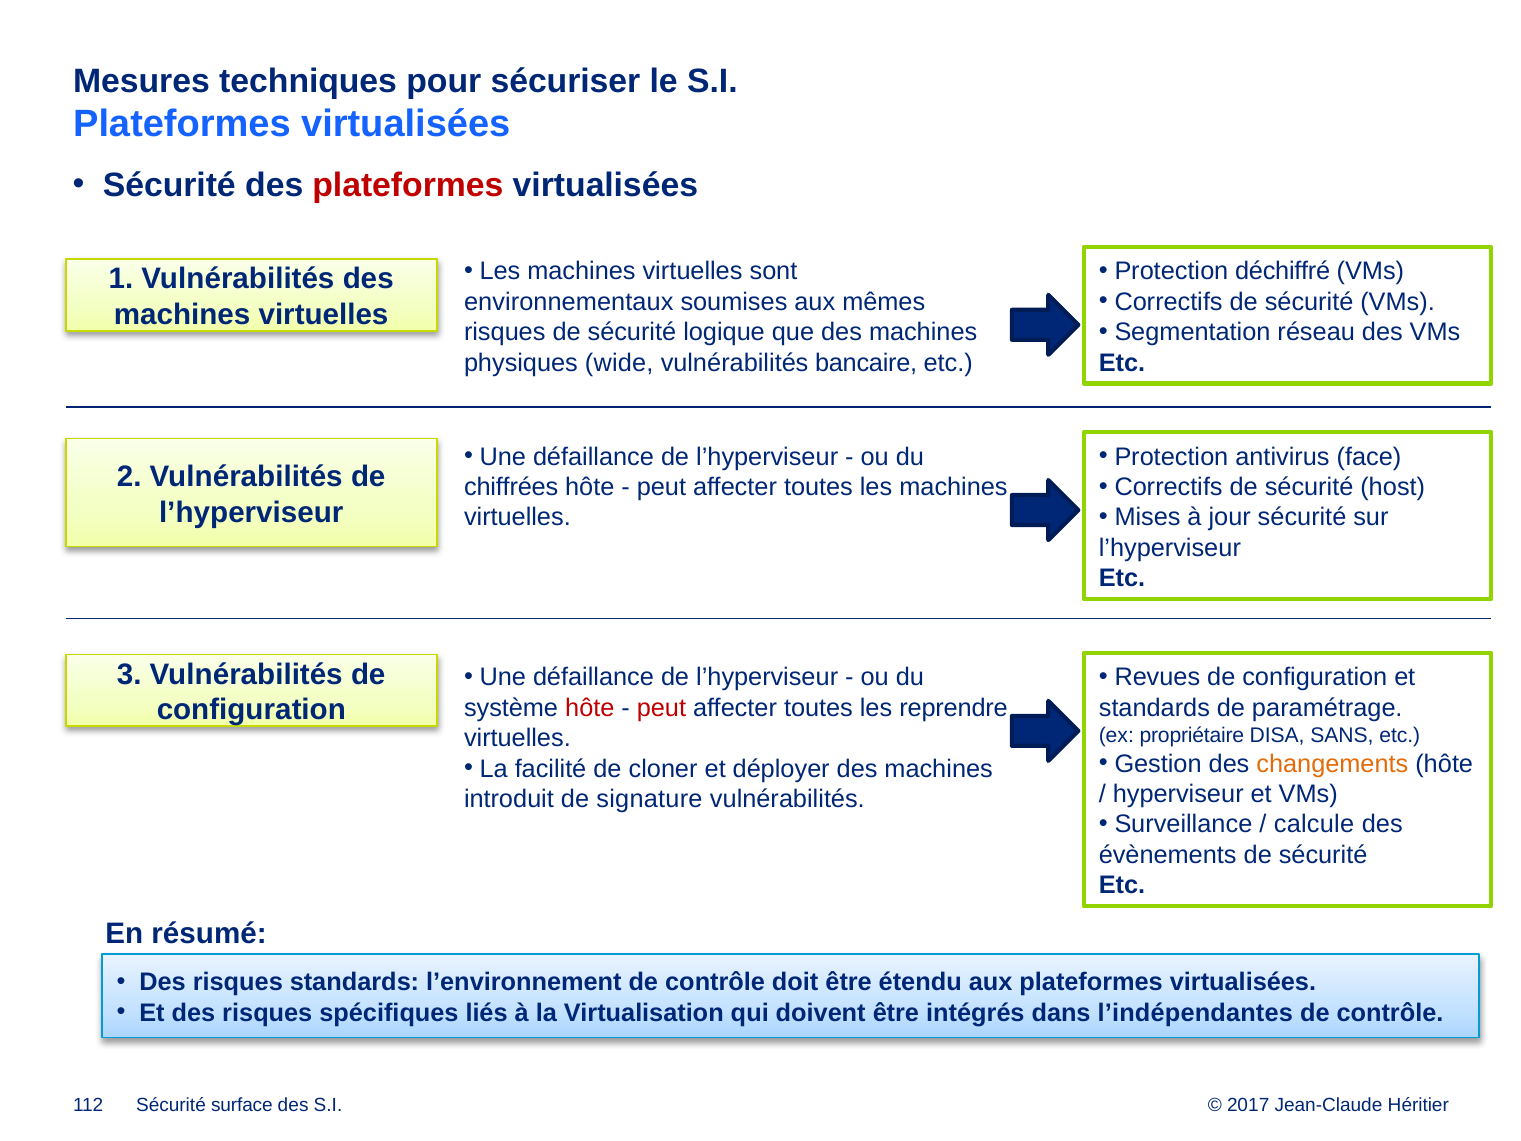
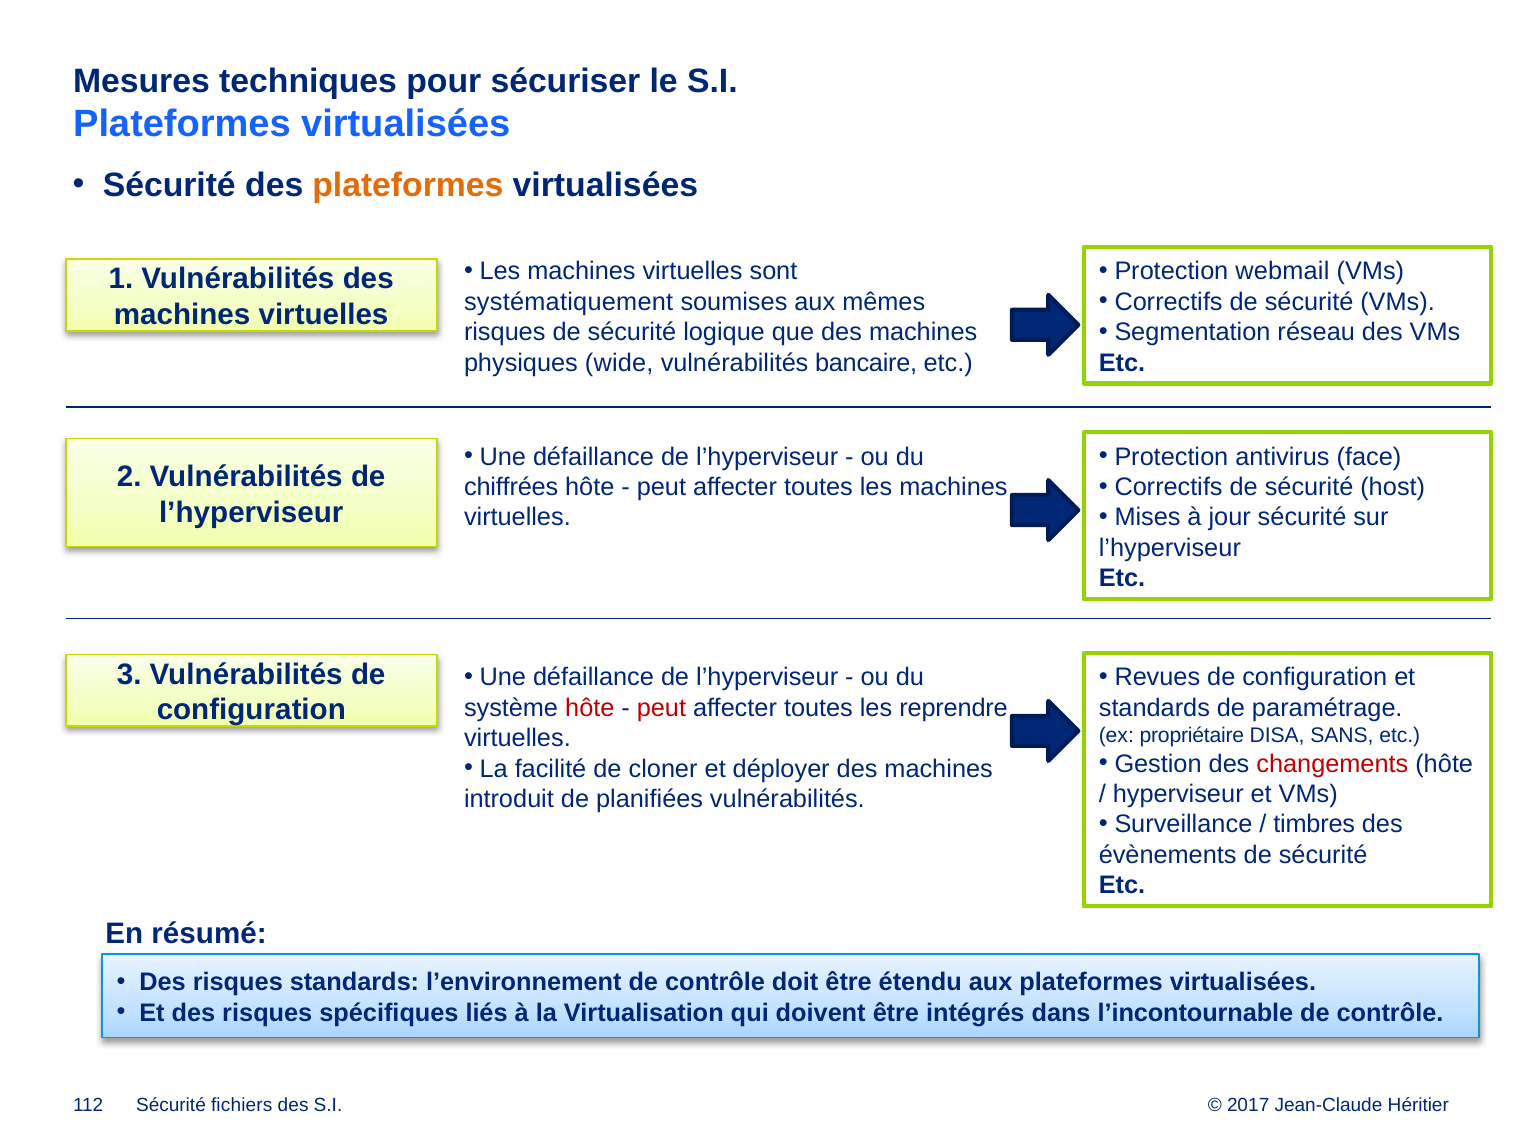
plateformes at (408, 186) colour: red -> orange
déchiffré: déchiffré -> webmail
environnementaux: environnementaux -> systématiquement
changements colour: orange -> red
signature: signature -> planifiées
calcule: calcule -> timbres
l’indépendantes: l’indépendantes -> l’incontournable
surface: surface -> fichiers
